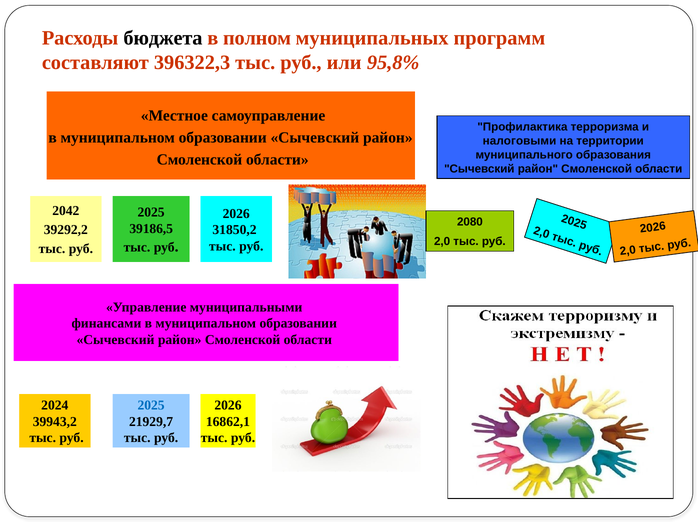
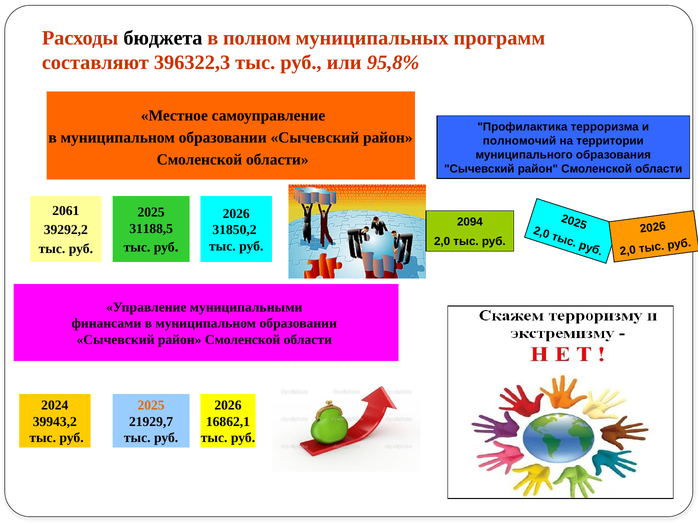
налоговыми: налоговыми -> полномочий
2042: 2042 -> 2061
2080: 2080 -> 2094
39186,5: 39186,5 -> 31188,5
2025 at (151, 405) colour: blue -> orange
